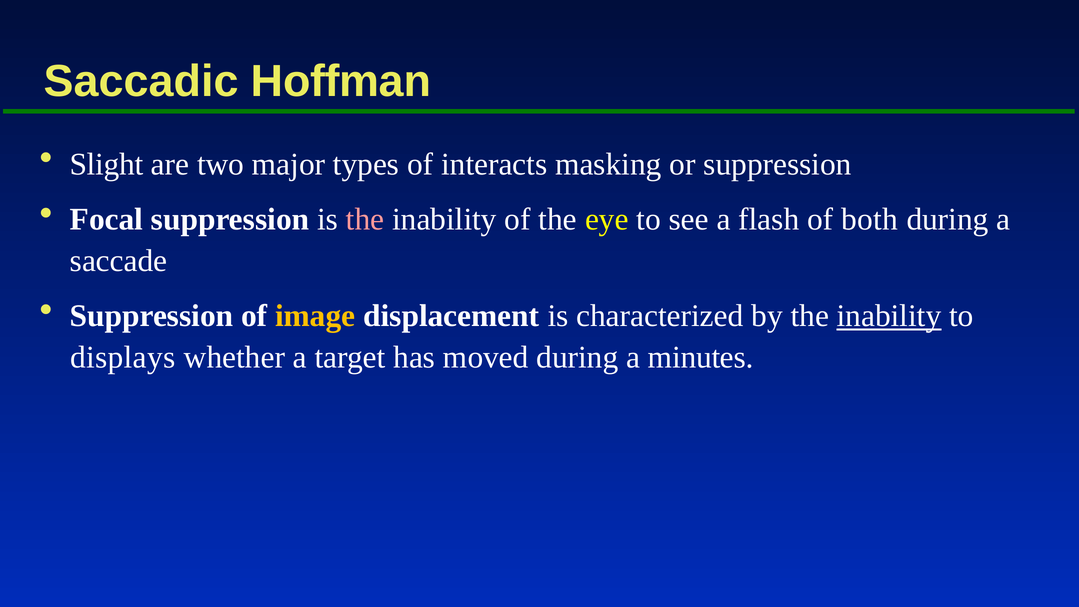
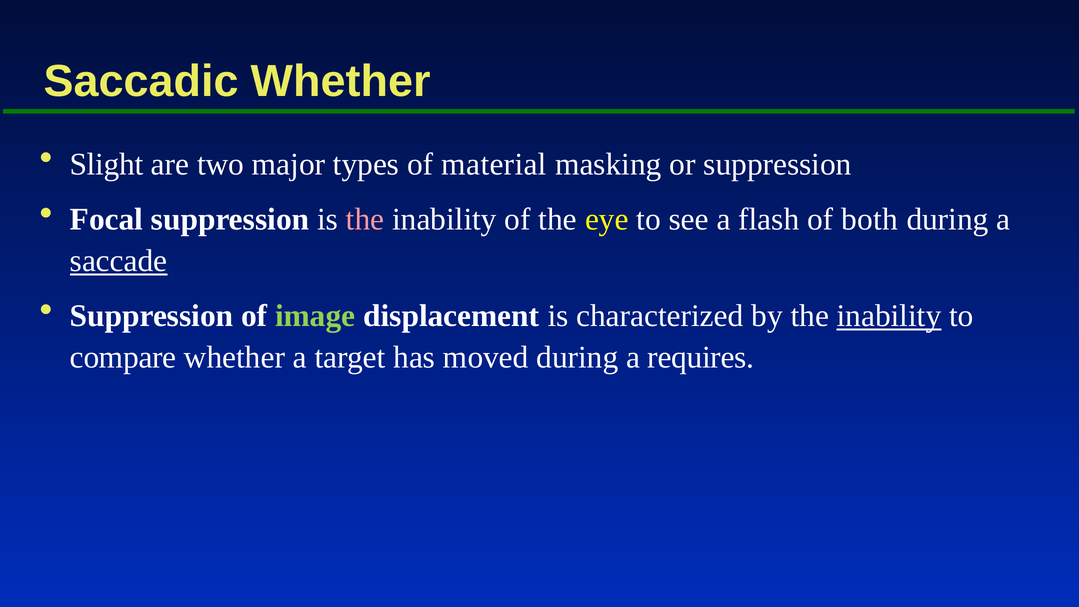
Saccadic Hoffman: Hoffman -> Whether
interacts: interacts -> material
saccade underline: none -> present
image colour: yellow -> light green
displays: displays -> compare
minutes: minutes -> requires
